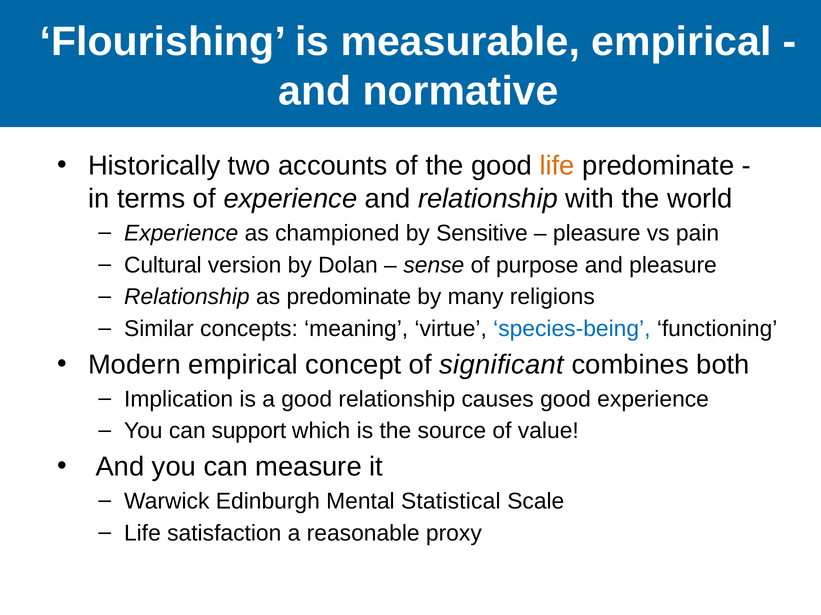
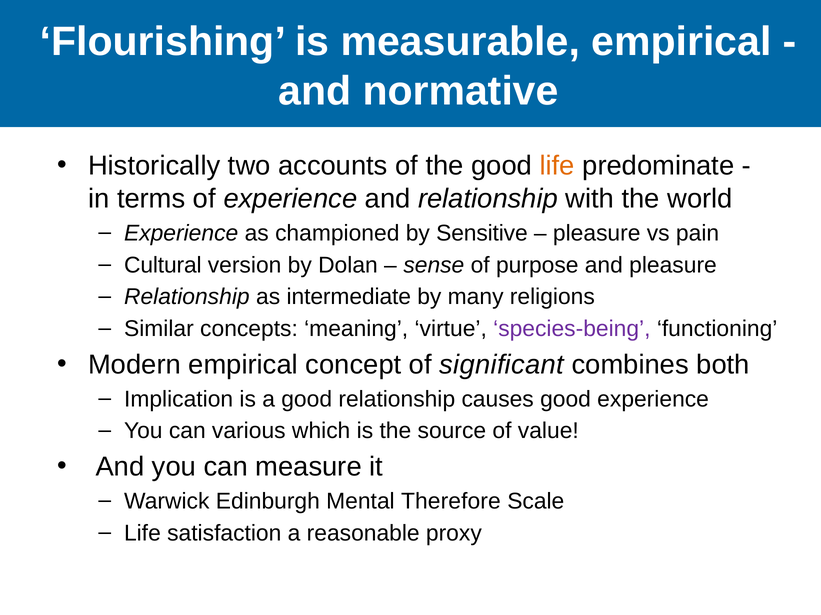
as predominate: predominate -> intermediate
species-being colour: blue -> purple
support: support -> various
Statistical: Statistical -> Therefore
